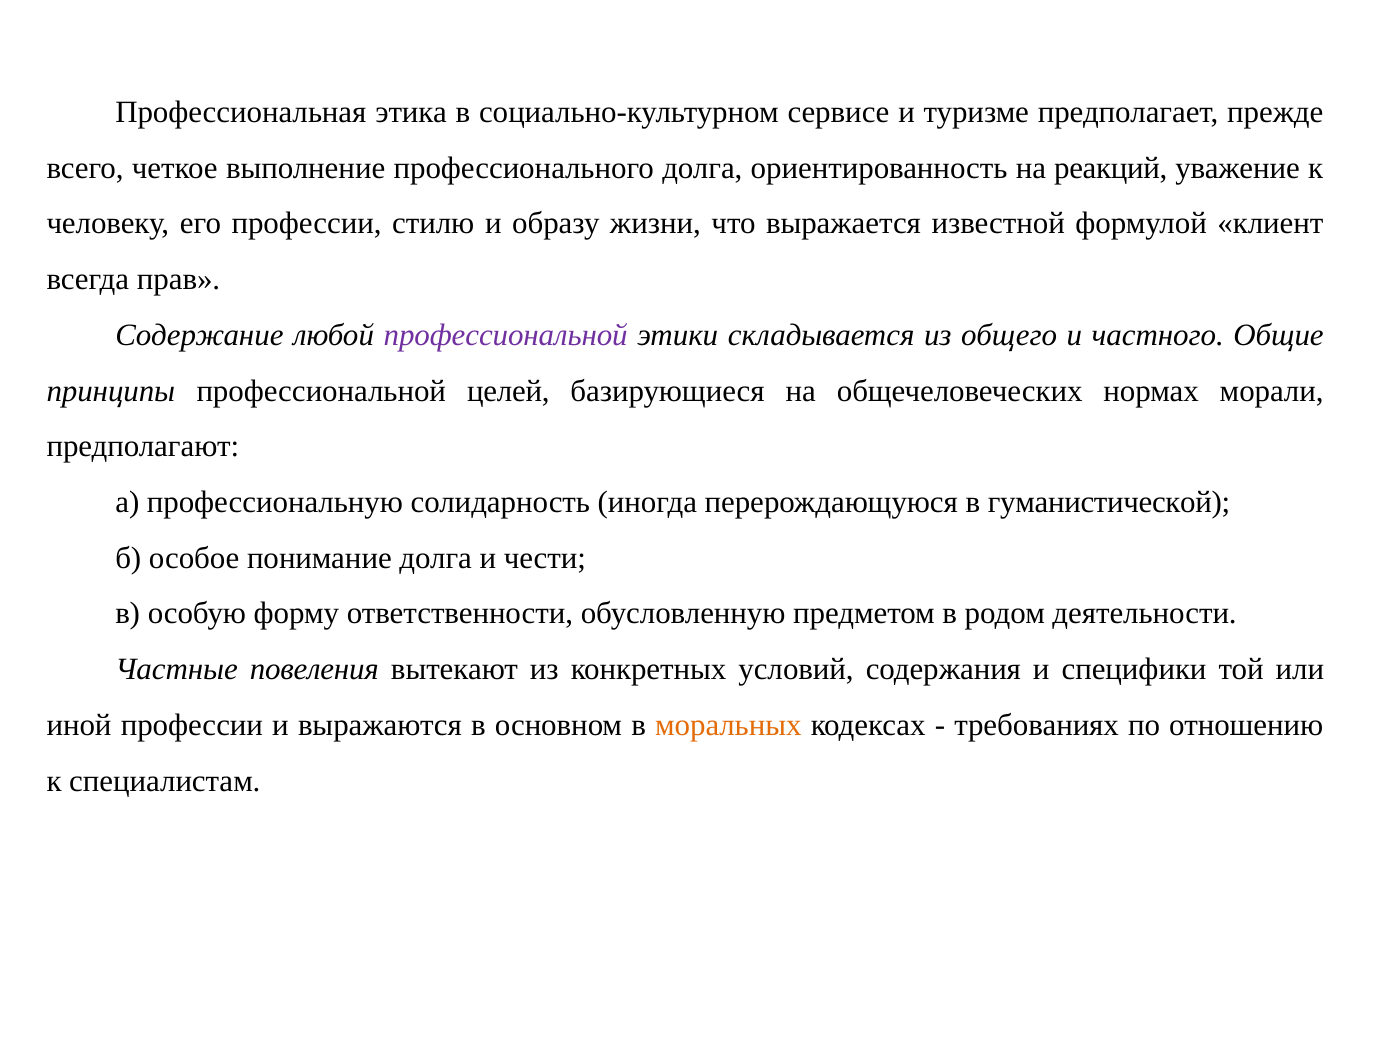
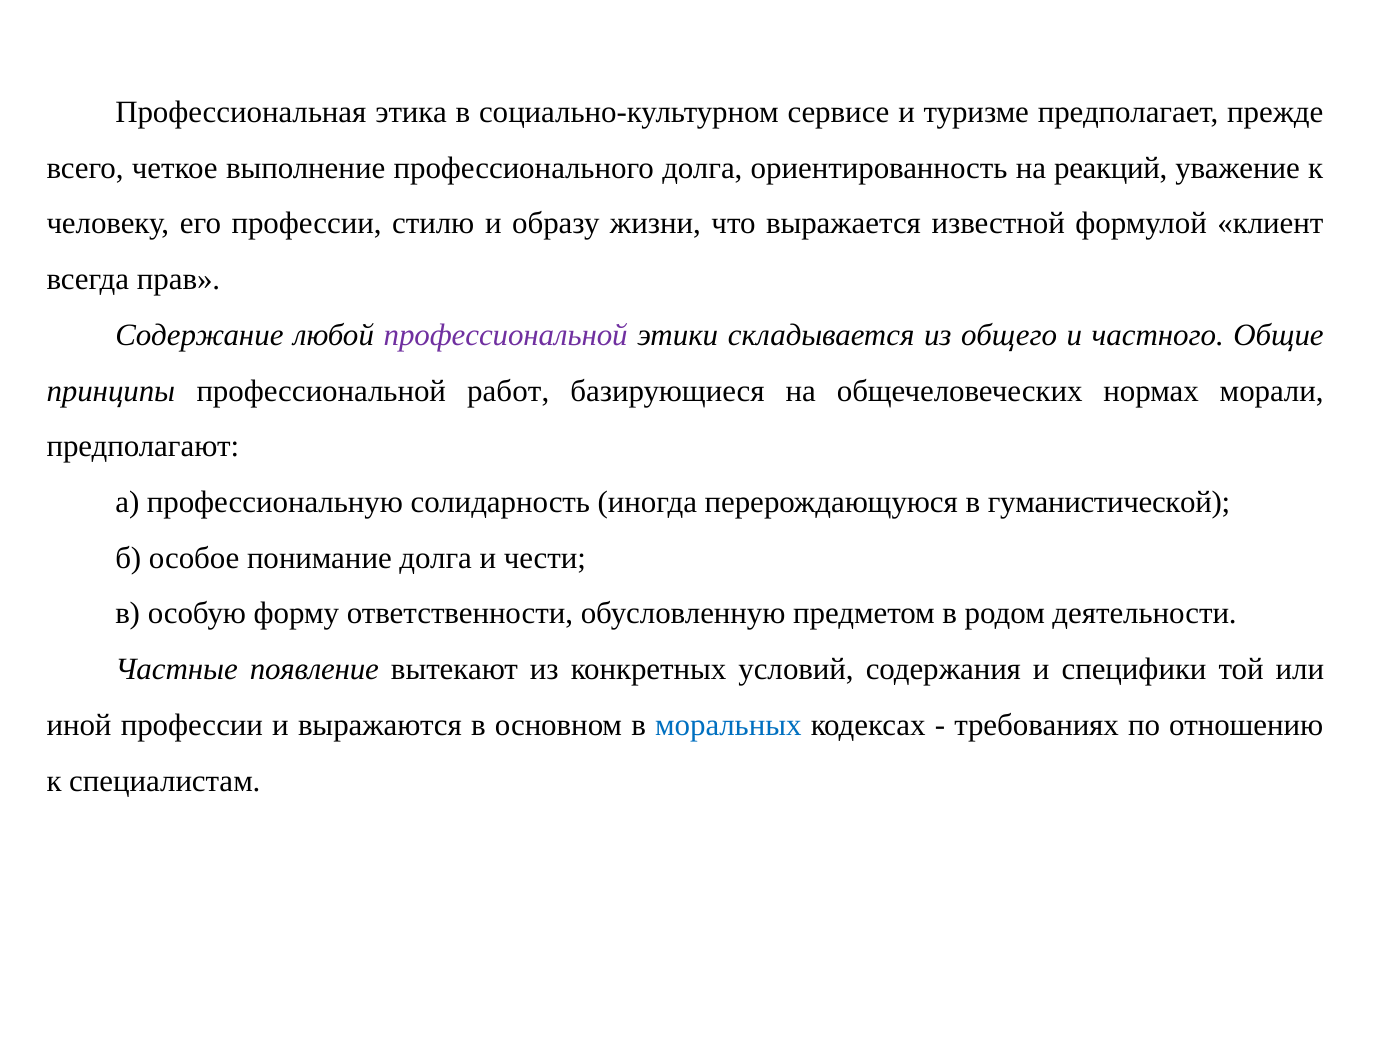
целей: целей -> работ
повеления: повеления -> появление
моральных colour: orange -> blue
